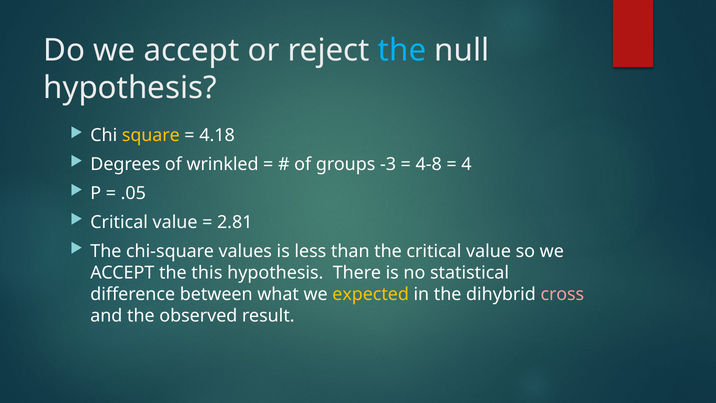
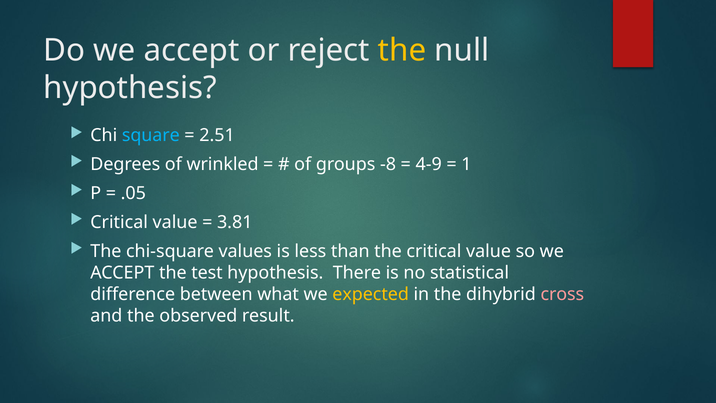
the at (402, 50) colour: light blue -> yellow
square colour: yellow -> light blue
4.18: 4.18 -> 2.51
-3: -3 -> -8
4-8: 4-8 -> 4-9
4: 4 -> 1
2.81: 2.81 -> 3.81
this: this -> test
